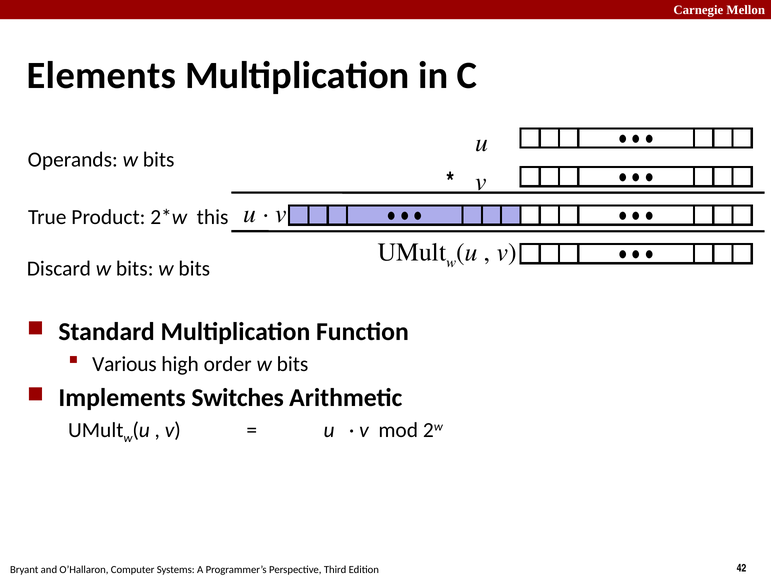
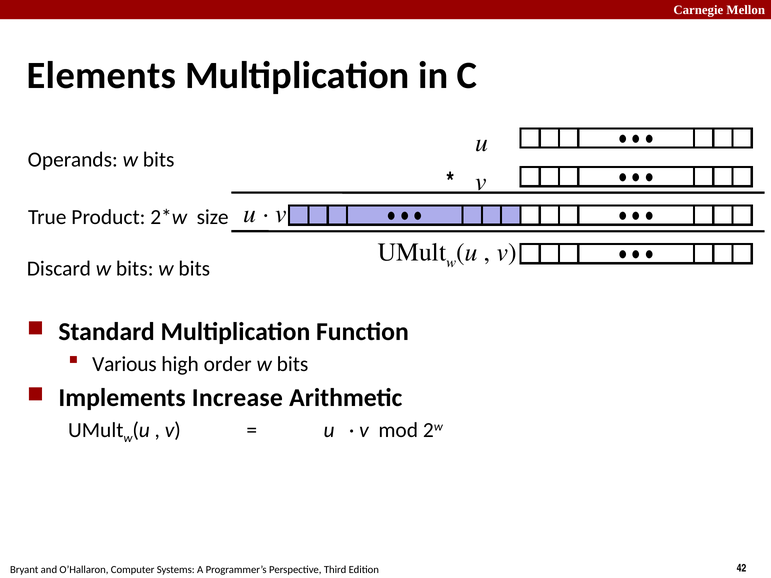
this: this -> size
Switches: Switches -> Increase
